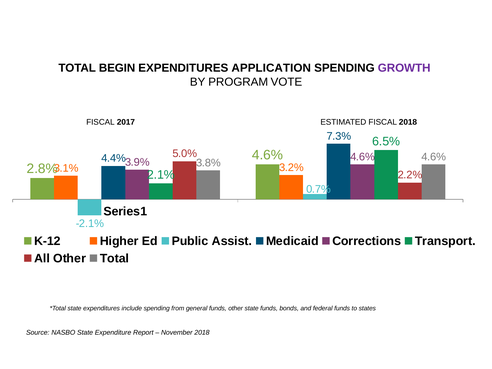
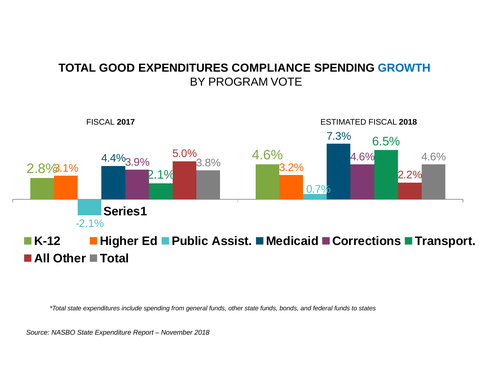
BEGIN: BEGIN -> GOOD
APPLICATION: APPLICATION -> COMPLIANCE
GROWTH colour: purple -> blue
